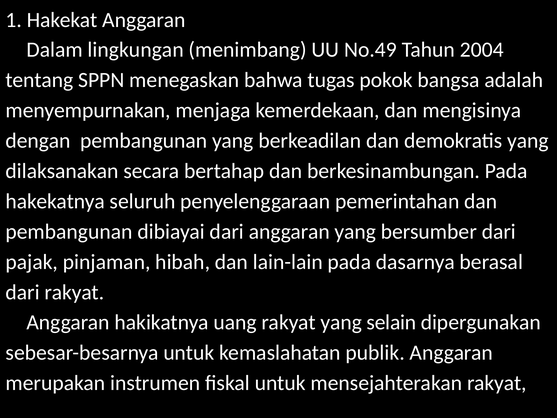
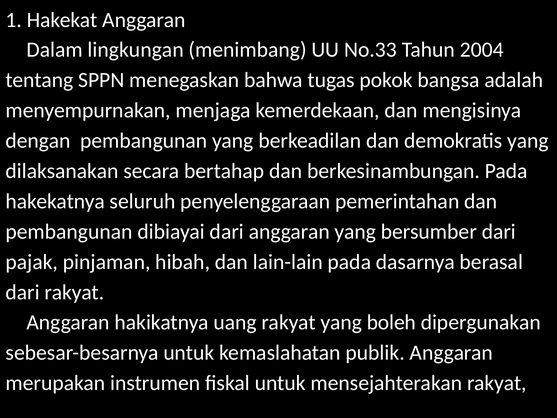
No.49: No.49 -> No.33
selain: selain -> boleh
